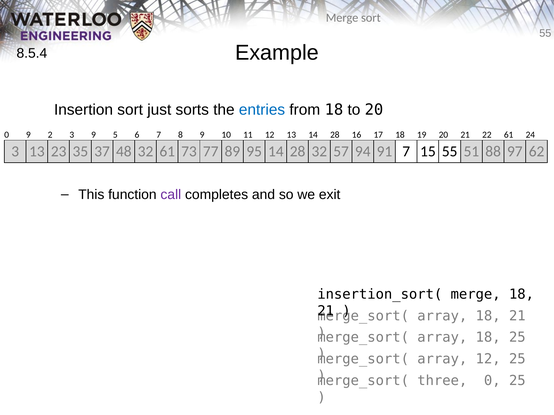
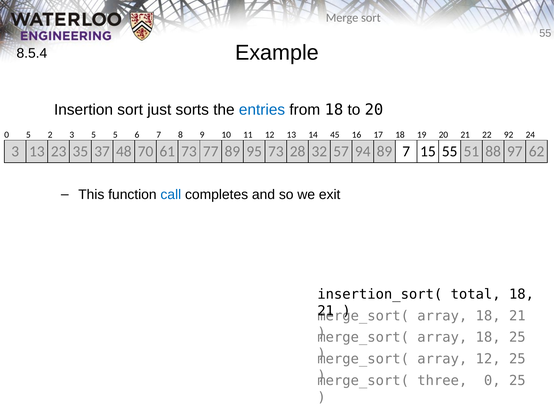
0 9: 9 -> 5
3 9: 9 -> 5
13 14 28: 28 -> 45
22 61: 61 -> 92
48 32: 32 -> 70
95 14: 14 -> 73
94 91: 91 -> 89
call colour: purple -> blue
insertion_sort( merge: merge -> total
